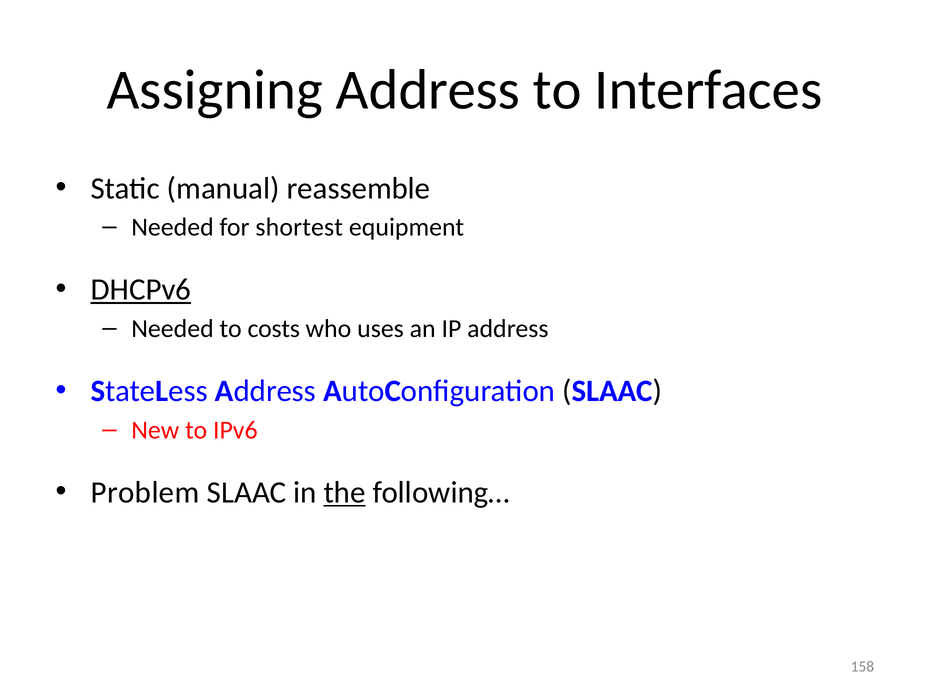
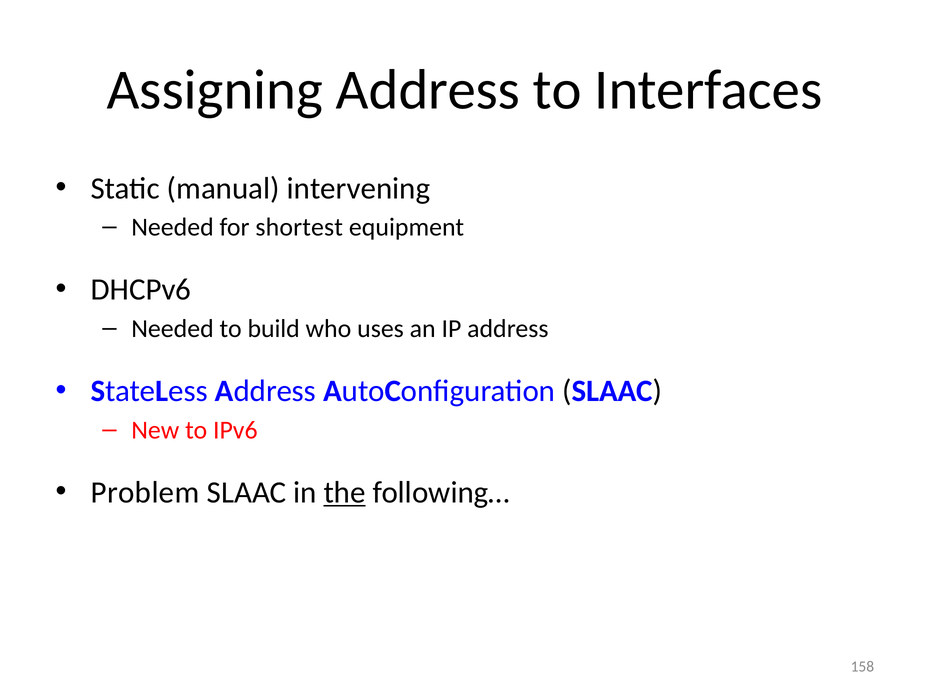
reassemble: reassemble -> intervening
DHCPv6 underline: present -> none
costs: costs -> build
